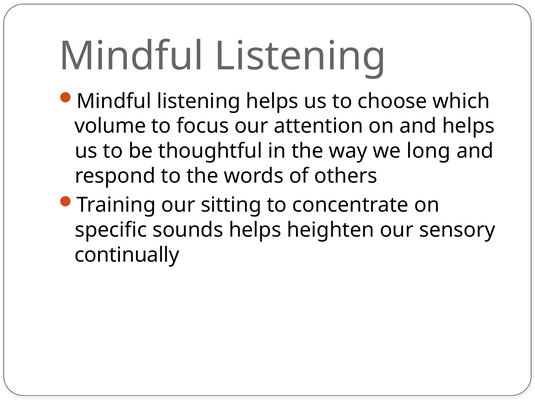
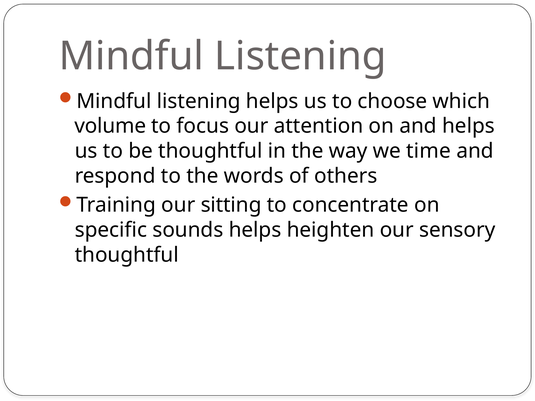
long: long -> time
continually at (127, 255): continually -> thoughtful
